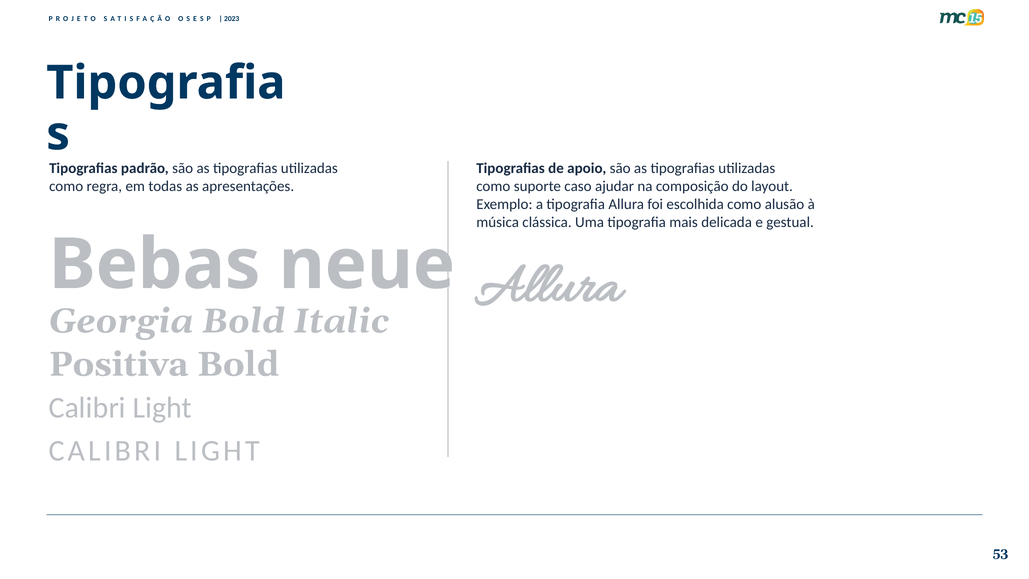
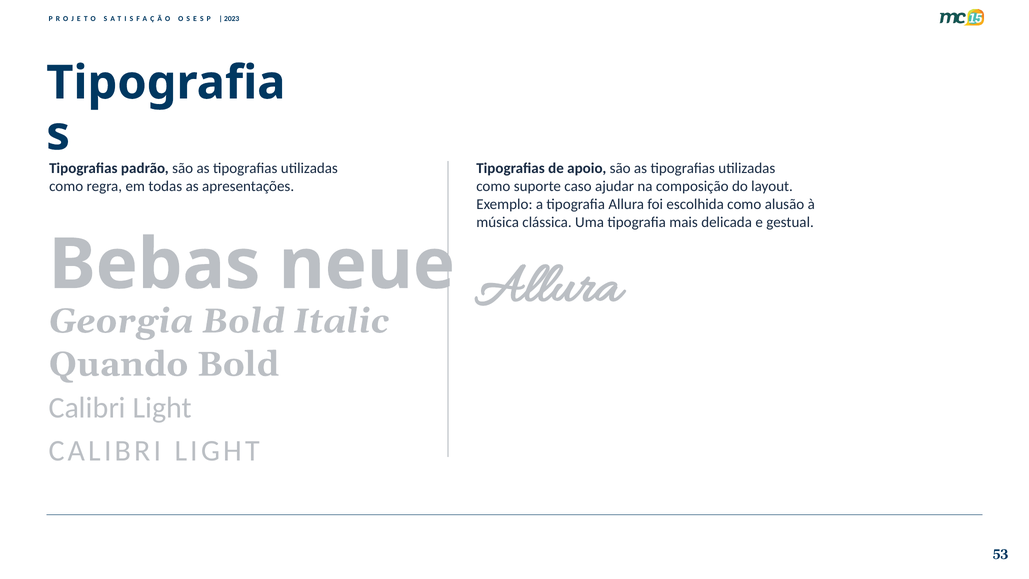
Positiva: Positiva -> Quando
